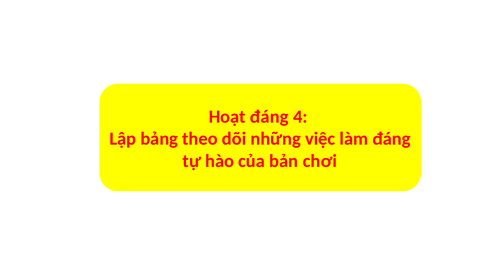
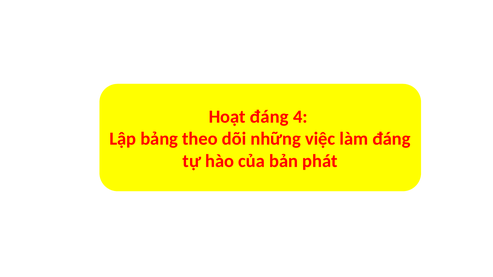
chơi: chơi -> phát
